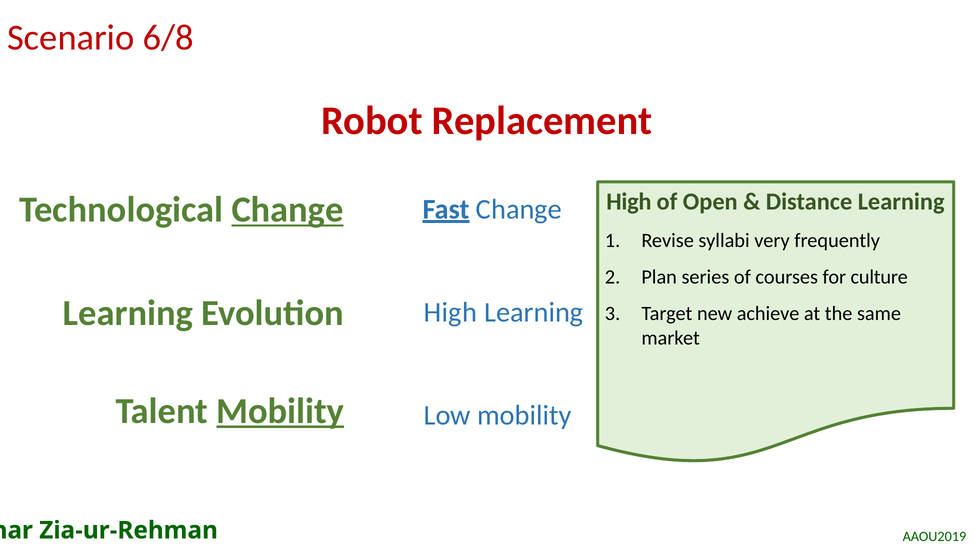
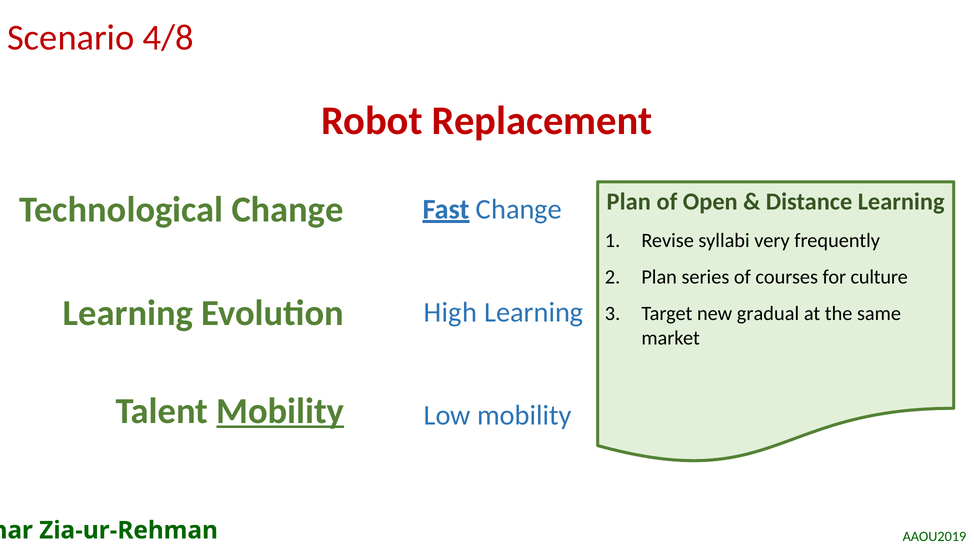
6/8: 6/8 -> 4/8
High at (629, 202): High -> Plan
Change at (288, 210) underline: present -> none
achieve: achieve -> gradual
